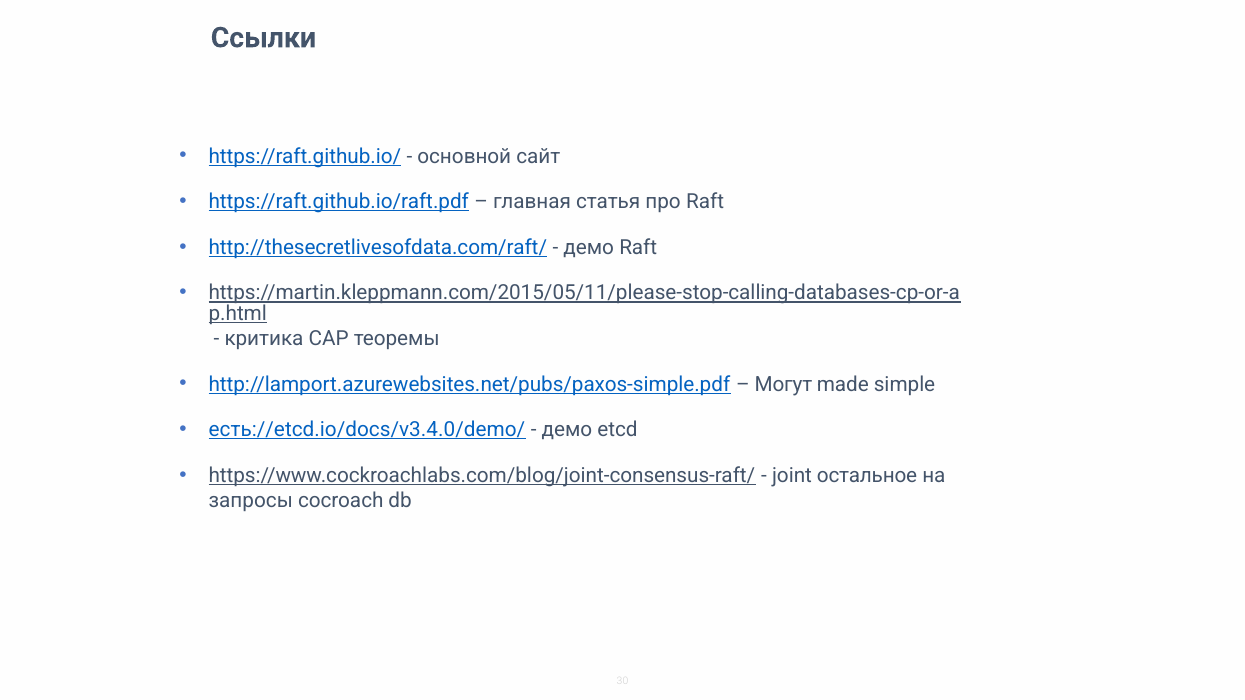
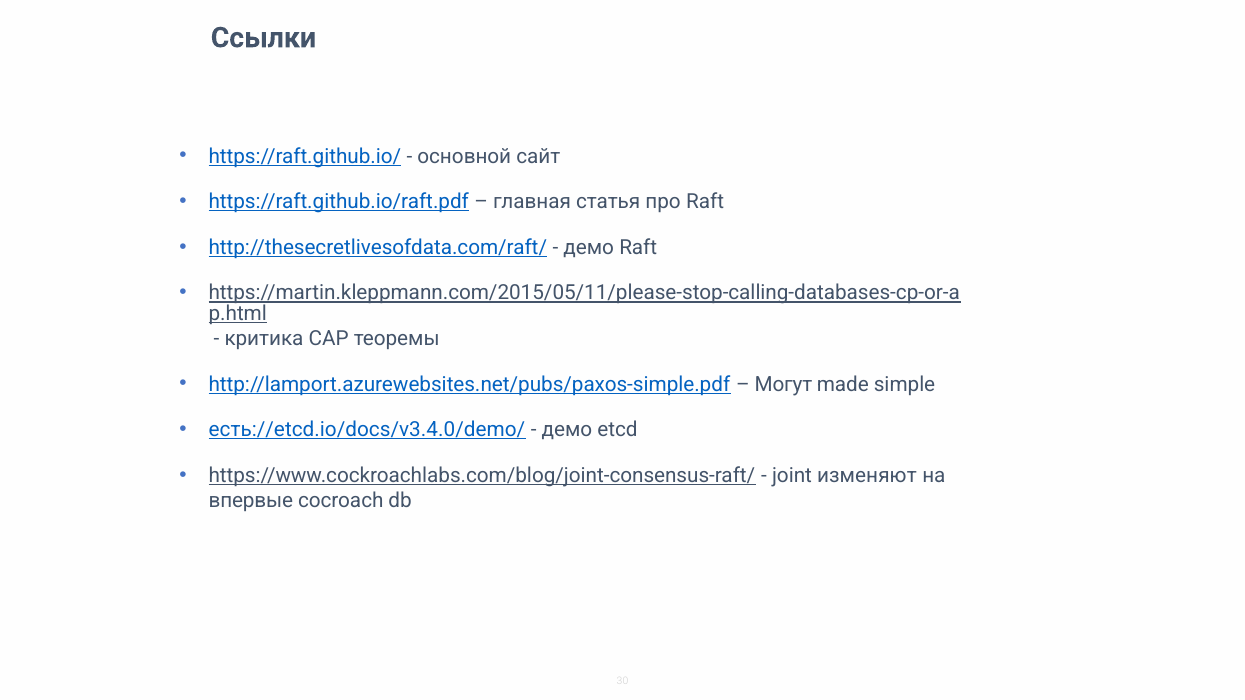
остальное: остальное -> изменяют
запросы: запросы -> впервые
